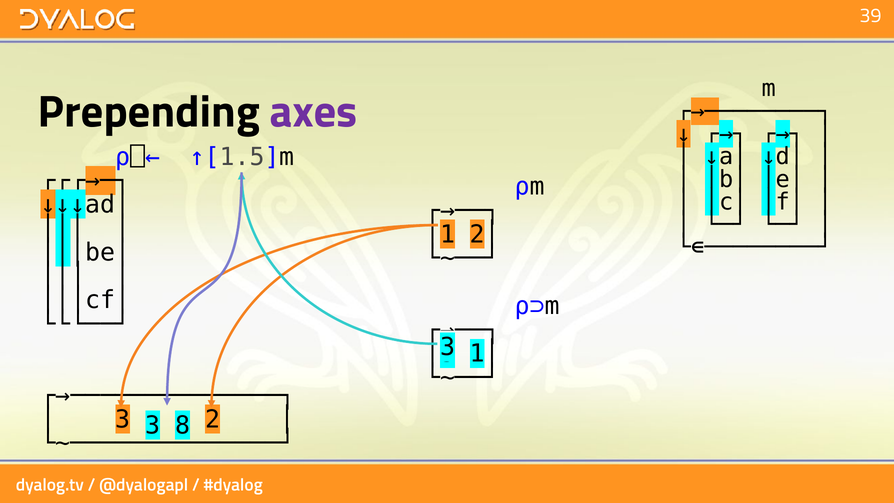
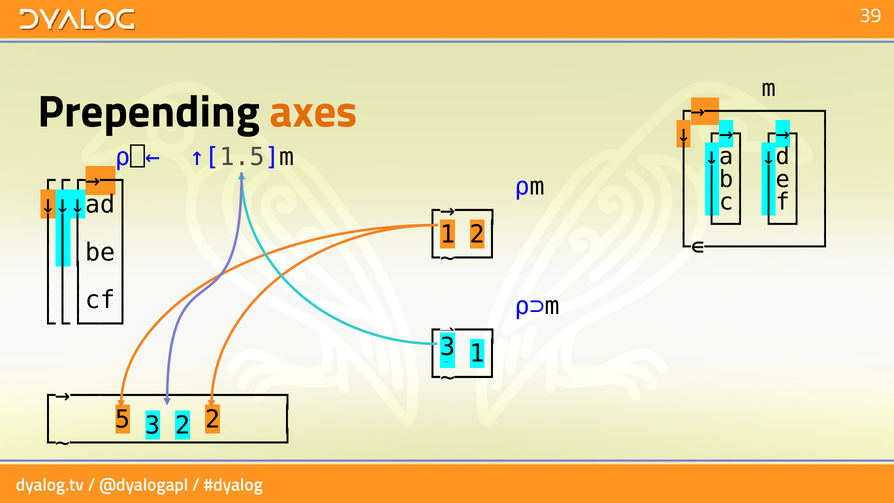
axes colour: purple -> orange
3 at (123, 419): 3 -> 5
3 8: 8 -> 2
